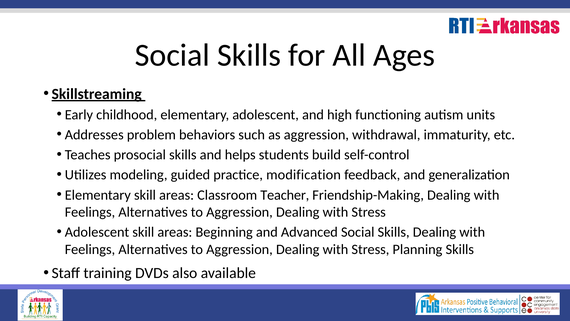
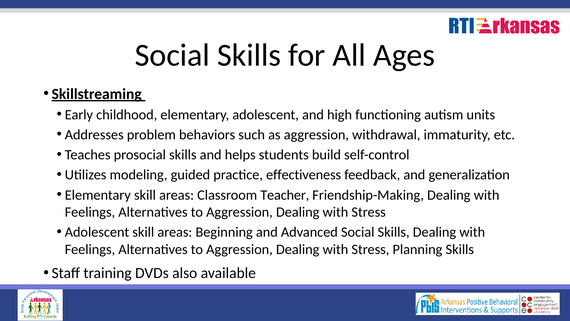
modification: modification -> effectiveness
